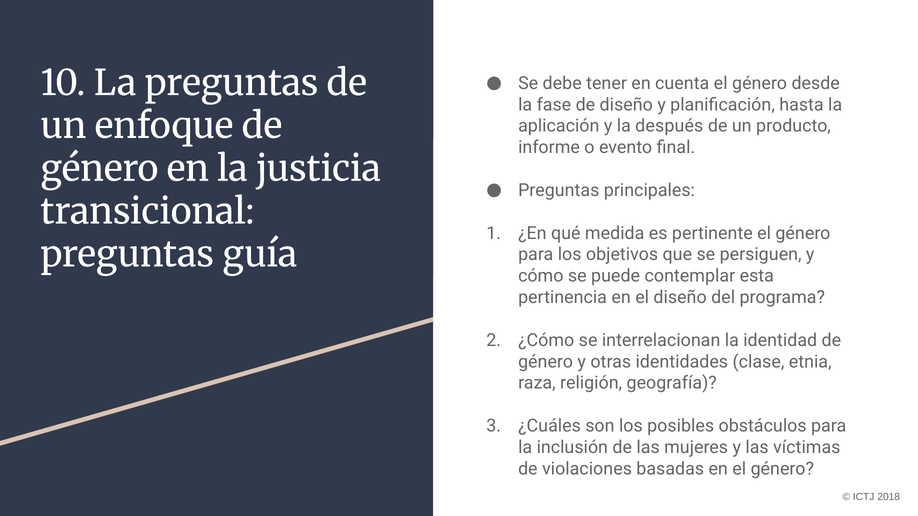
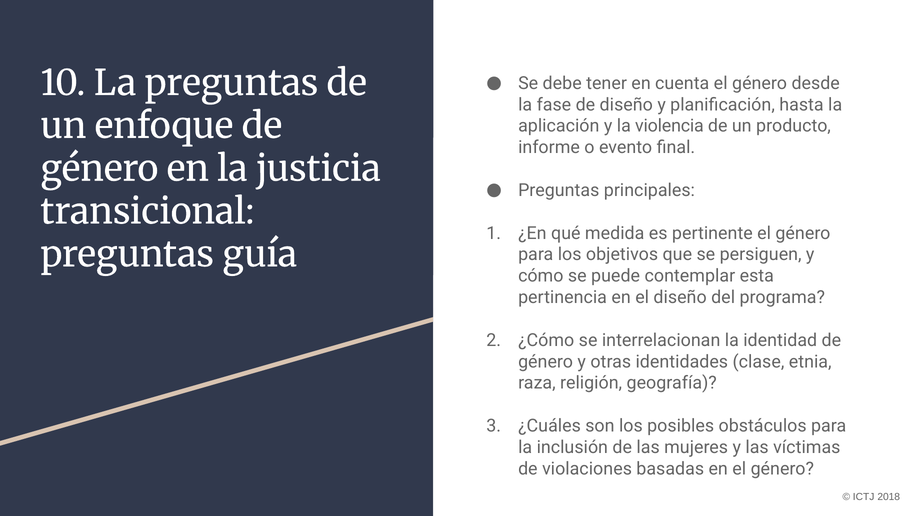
después: después -> violencia
